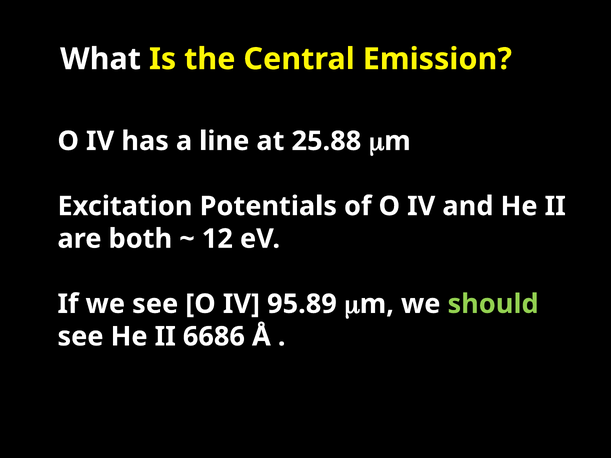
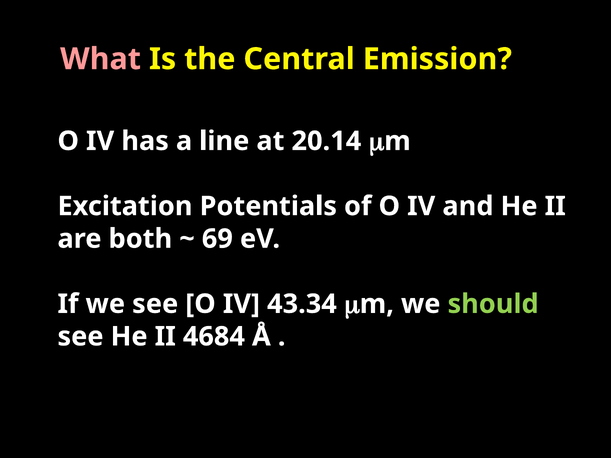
What colour: white -> pink
25.88: 25.88 -> 20.14
12: 12 -> 69
95.89: 95.89 -> 43.34
6686: 6686 -> 4684
